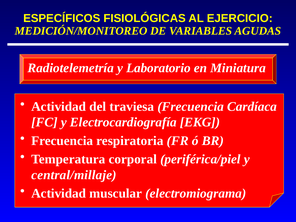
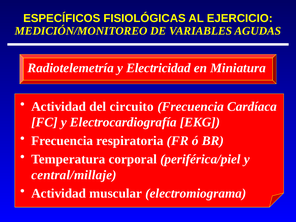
Laboratorio: Laboratorio -> Electricidad
traviesa: traviesa -> circuito
